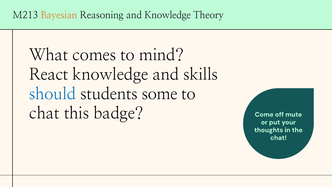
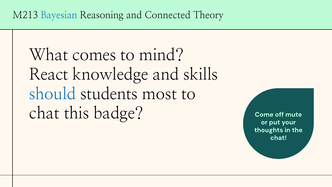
Bayesian colour: orange -> blue
and Knowledge: Knowledge -> Connected
some: some -> most
